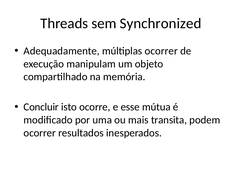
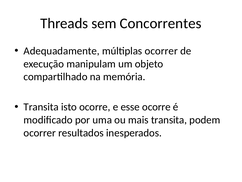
Synchronized: Synchronized -> Concorrentes
Concluir at (41, 107): Concluir -> Transita
esse mútua: mútua -> ocorre
